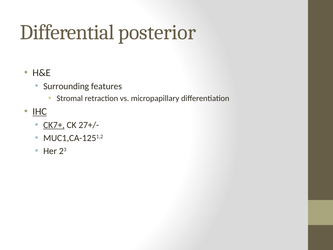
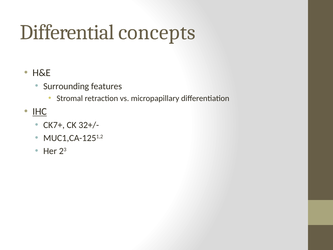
posterior: posterior -> concepts
CK7+ underline: present -> none
27+/-: 27+/- -> 32+/-
